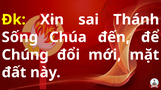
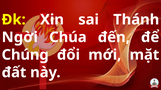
Sống: Sống -> Ngời
